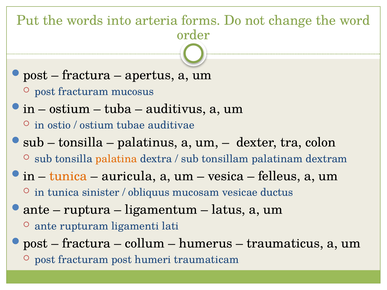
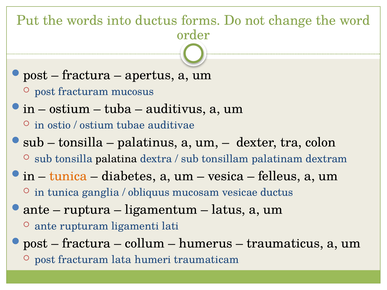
into arteria: arteria -> ductus
palatina colour: orange -> black
auricula: auricula -> diabetes
sinister: sinister -> ganglia
fracturam post: post -> lata
